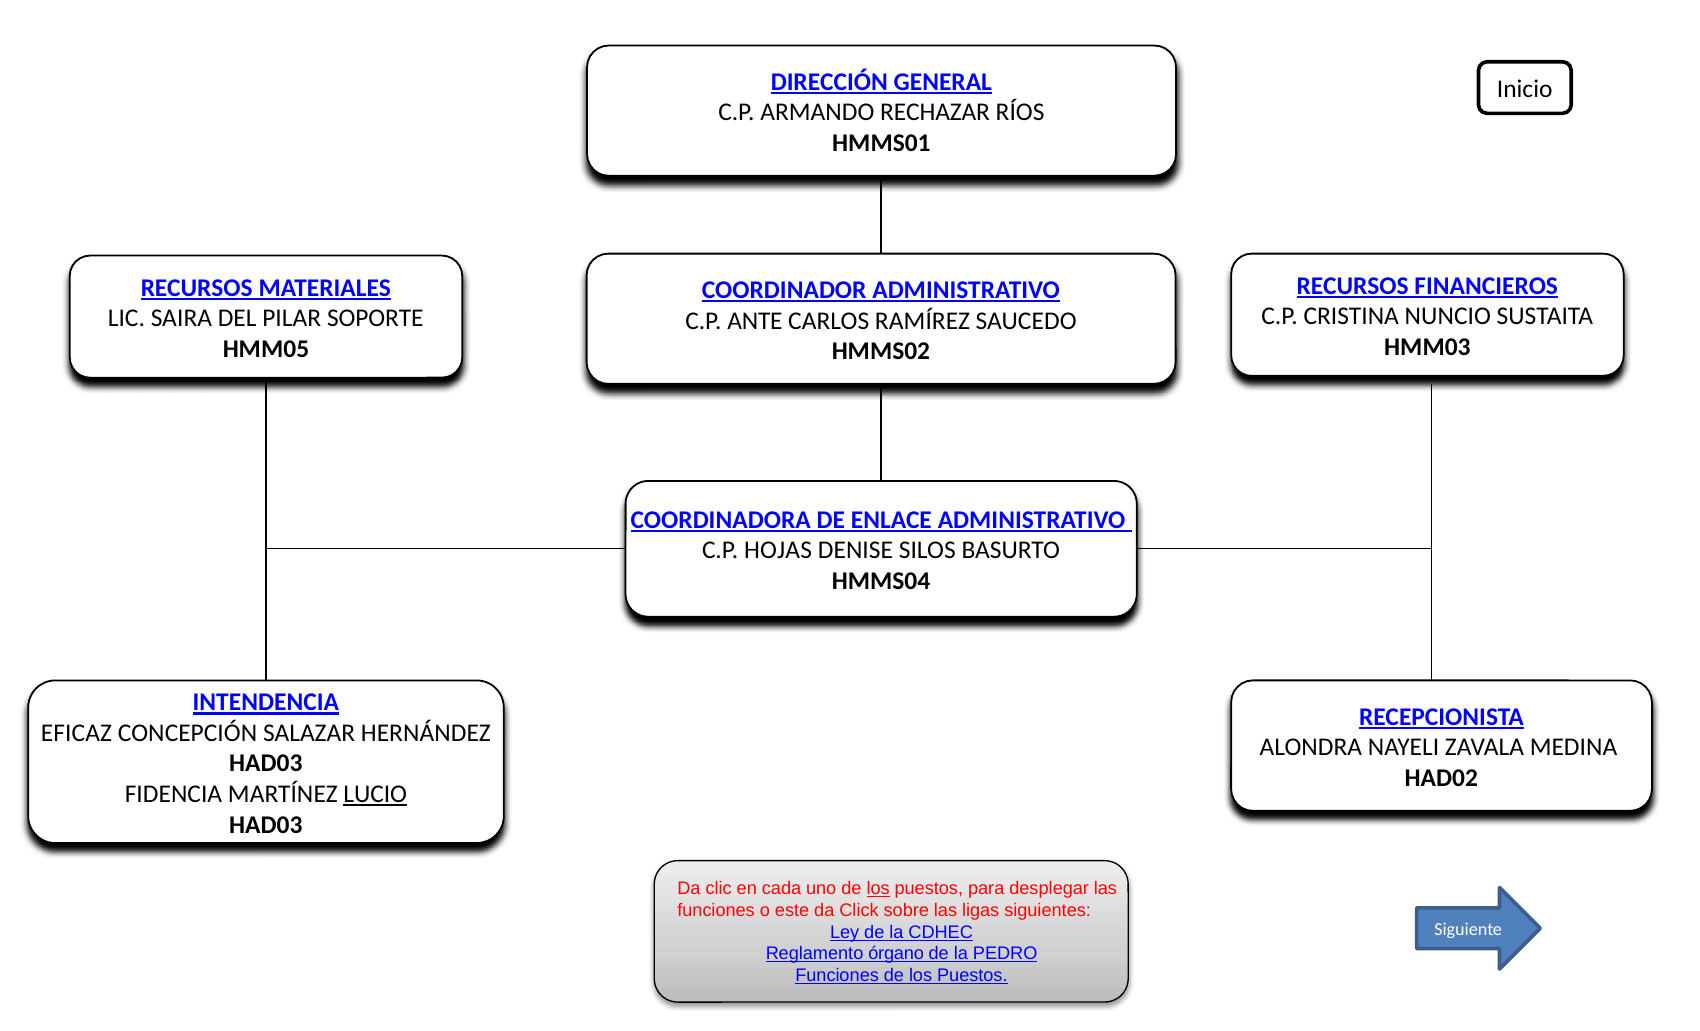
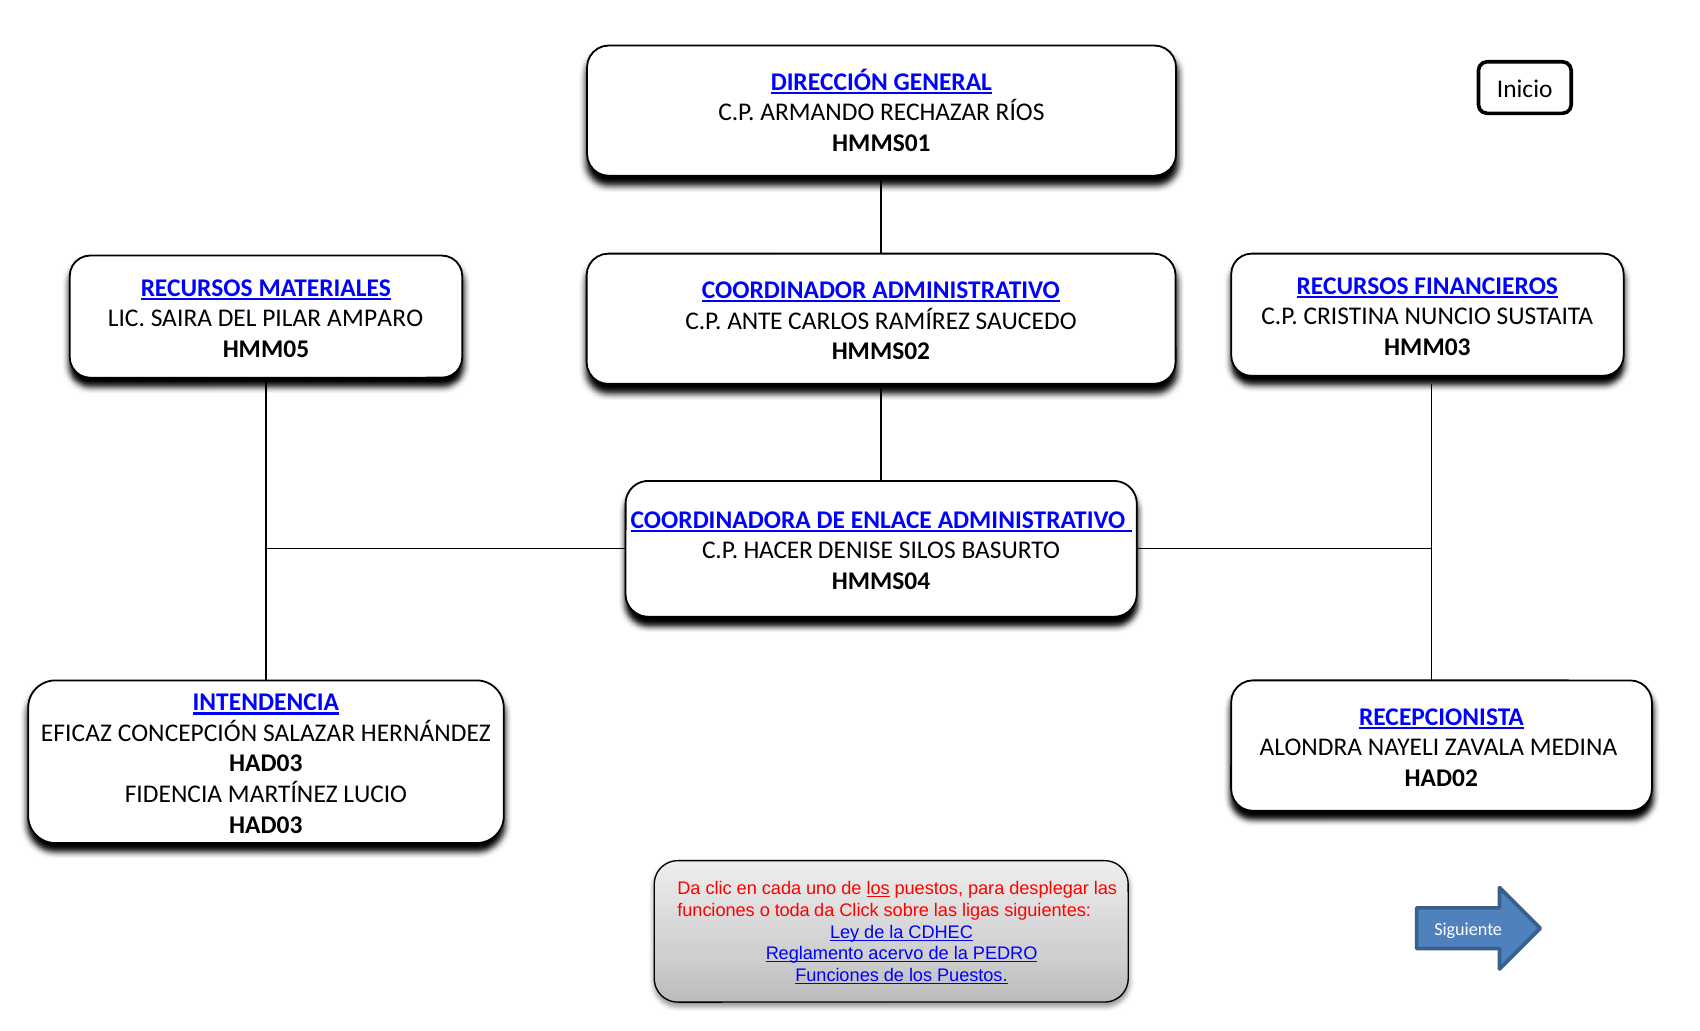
SOPORTE: SOPORTE -> AMPARO
HOJAS: HOJAS -> HACER
LUCIO underline: present -> none
este: este -> toda
órgano: órgano -> acervo
